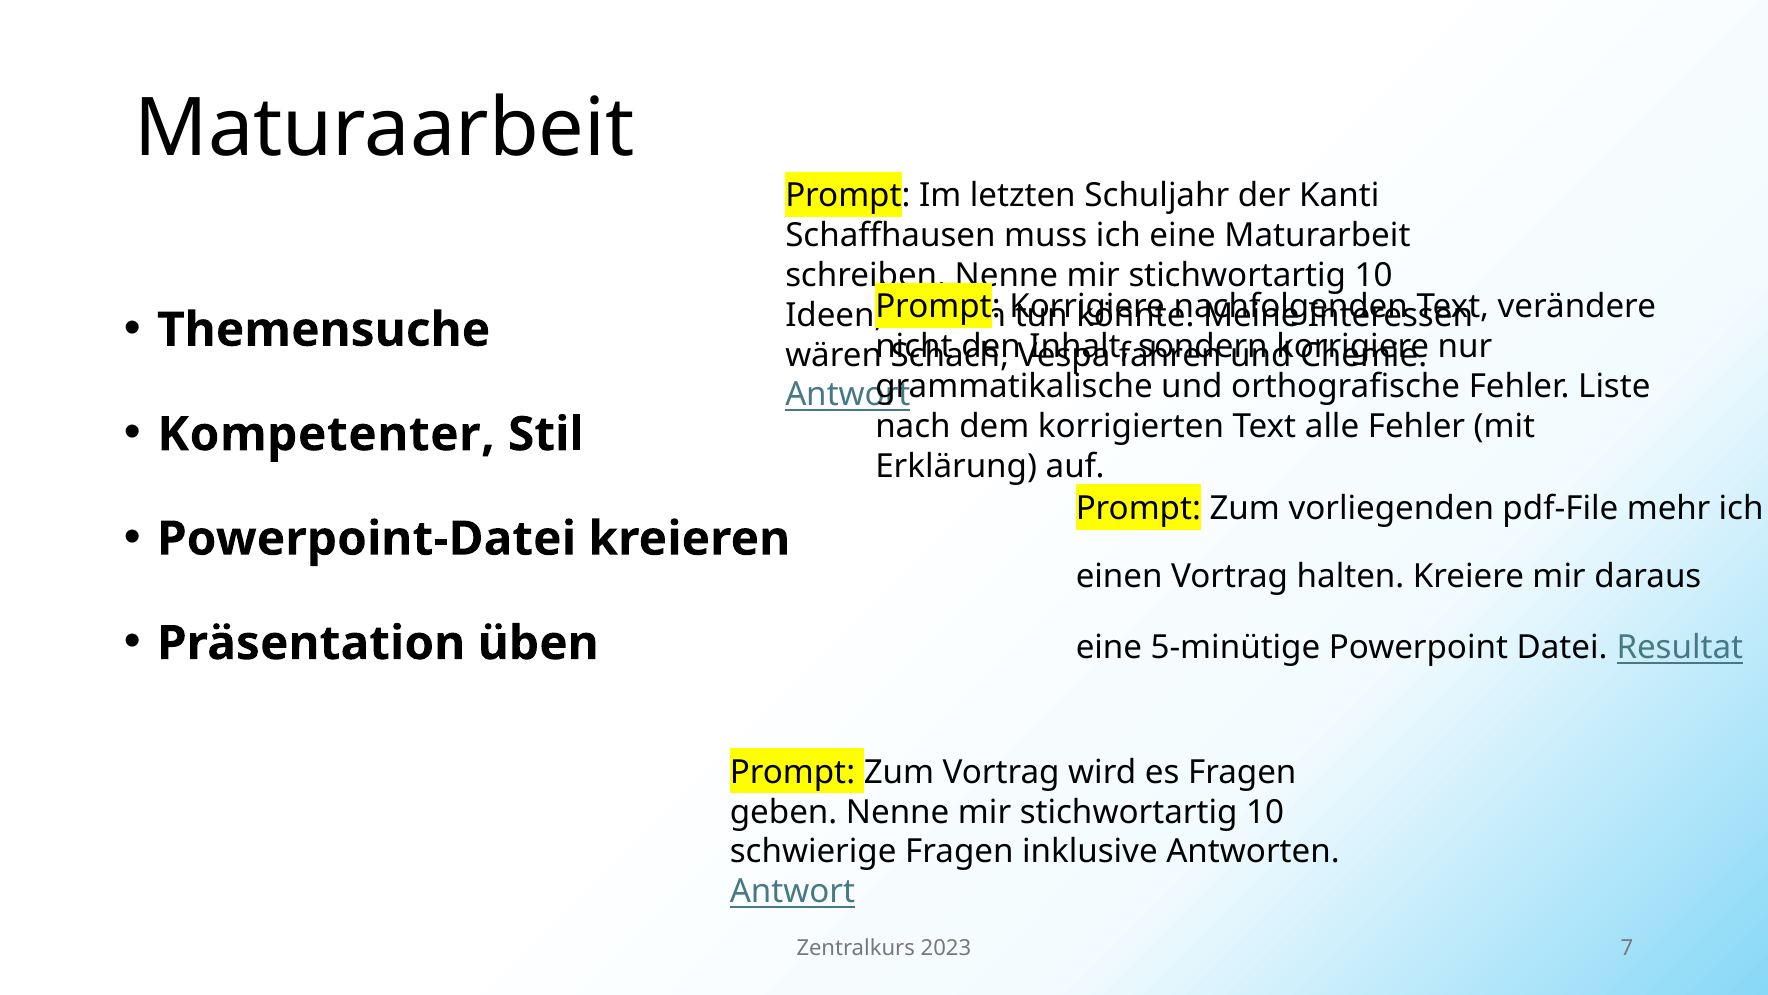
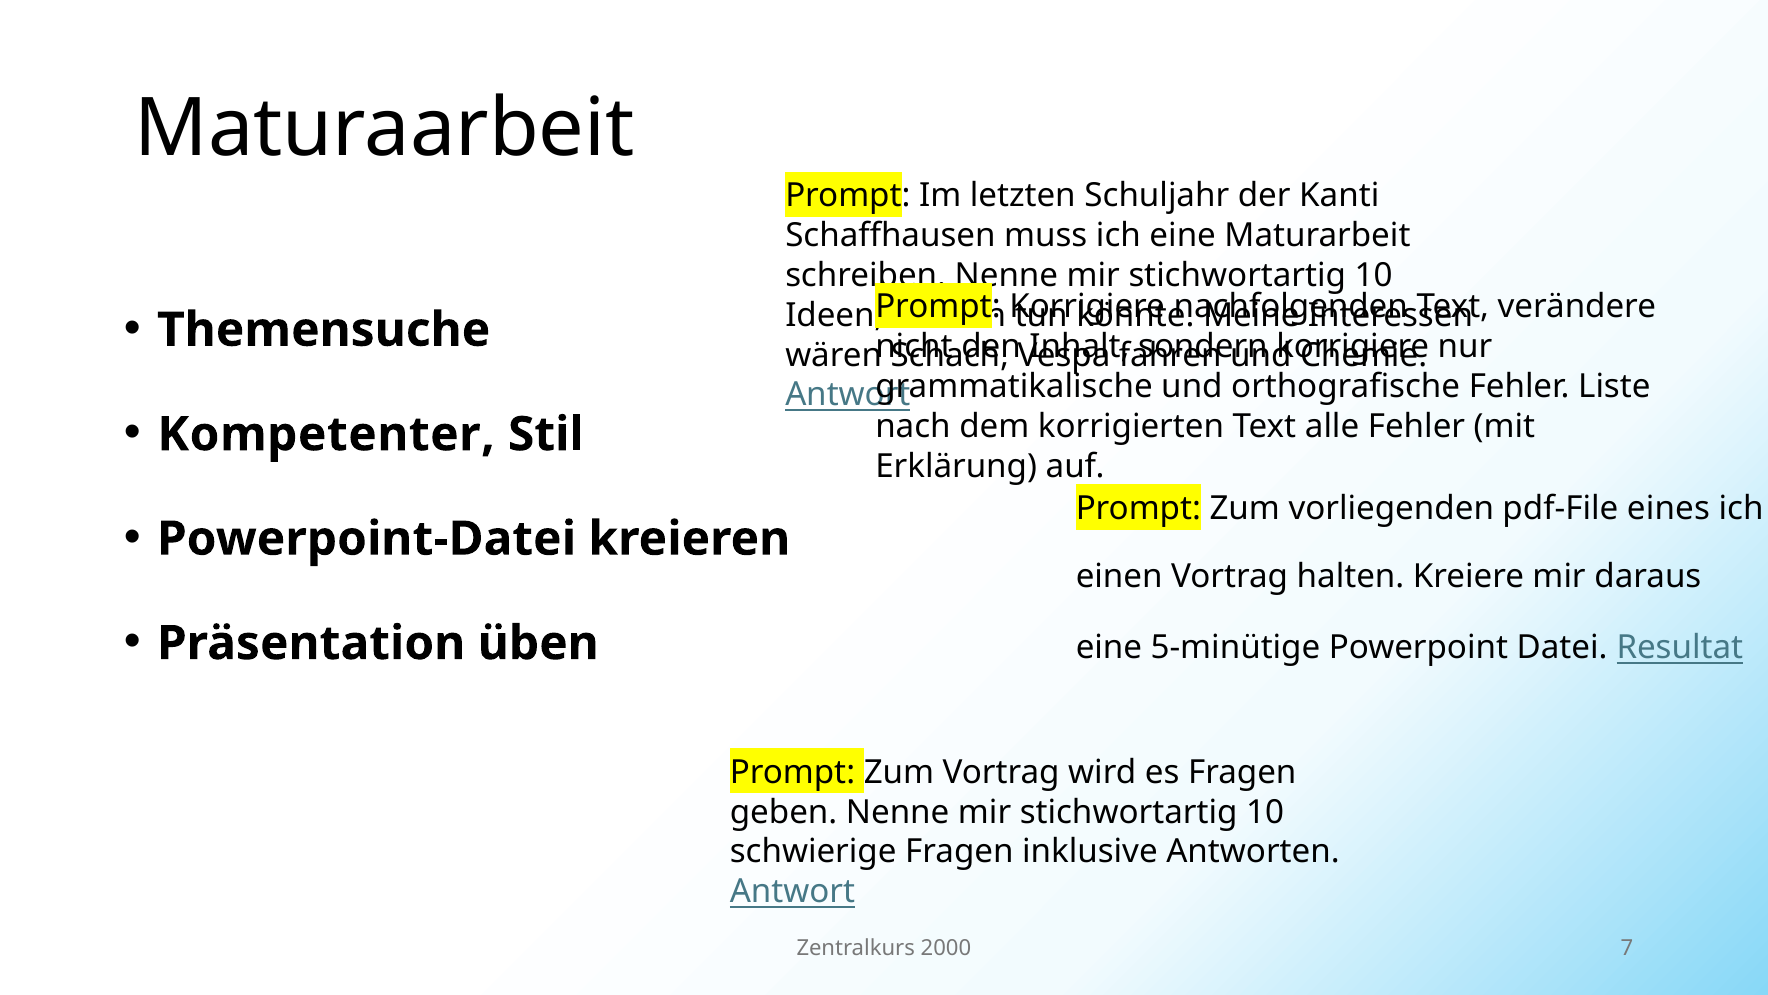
mehr: mehr -> eines
2023: 2023 -> 2000
